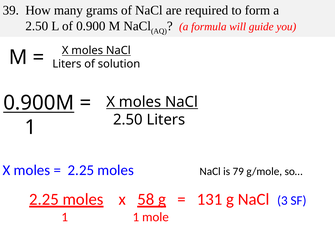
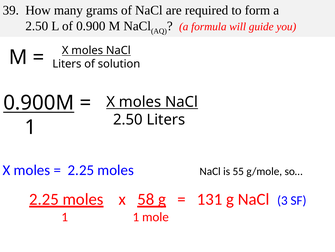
79: 79 -> 55
